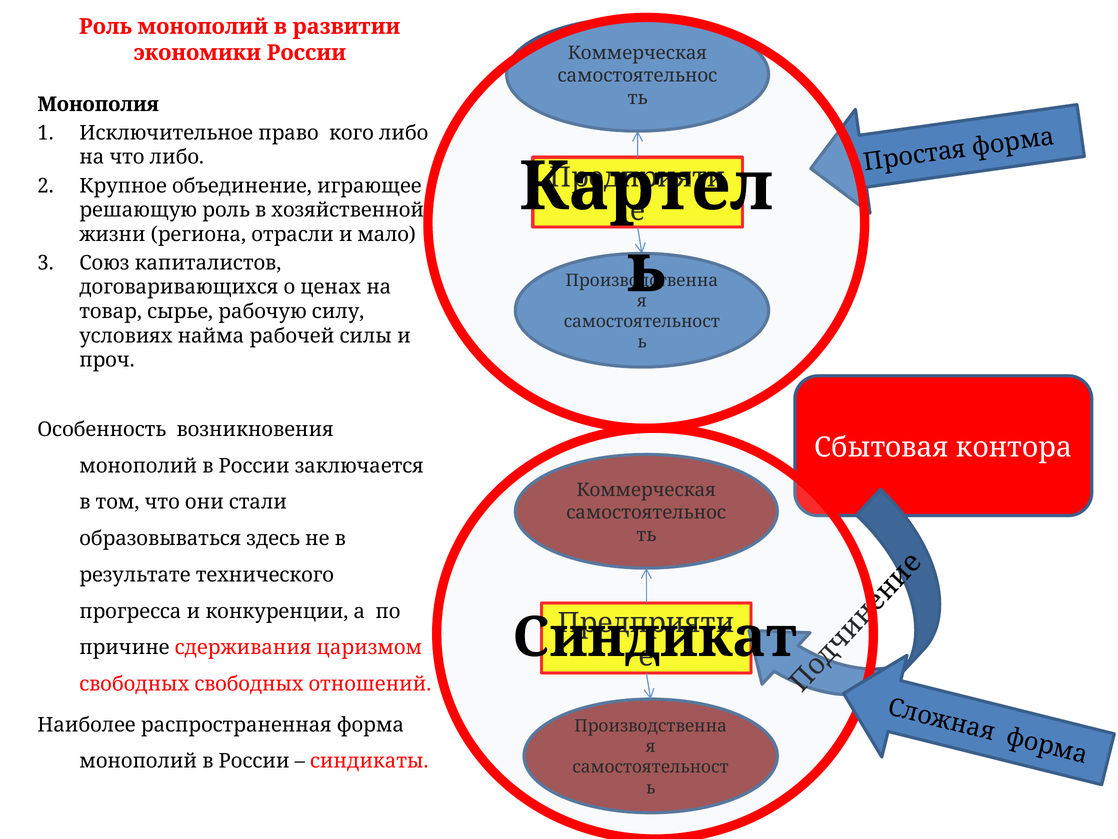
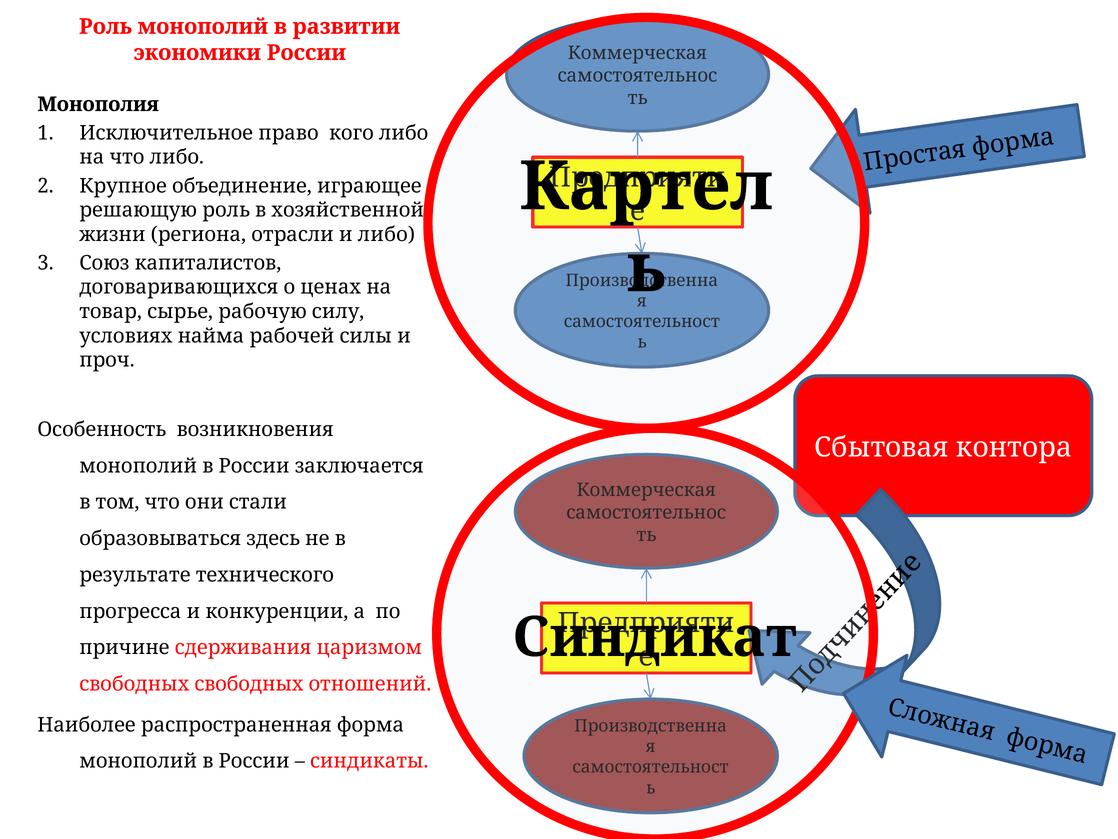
и мало: мало -> либо
